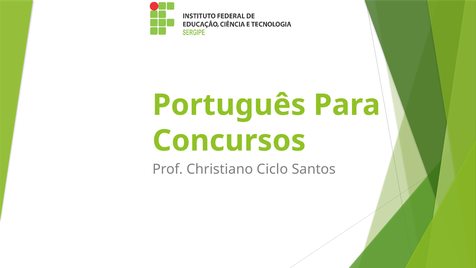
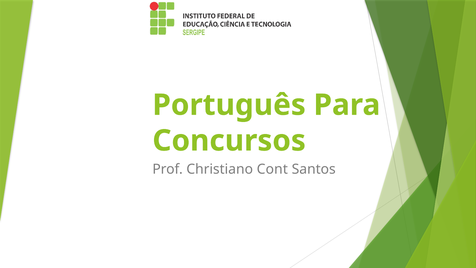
Ciclo: Ciclo -> Cont
